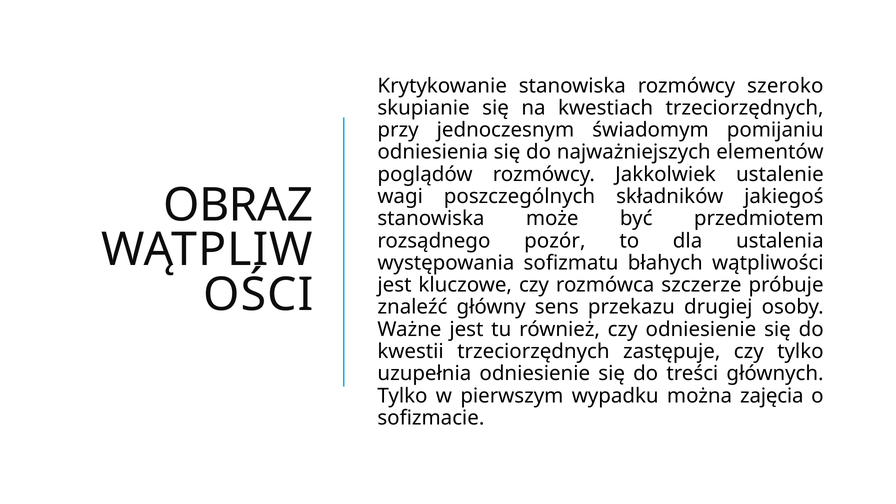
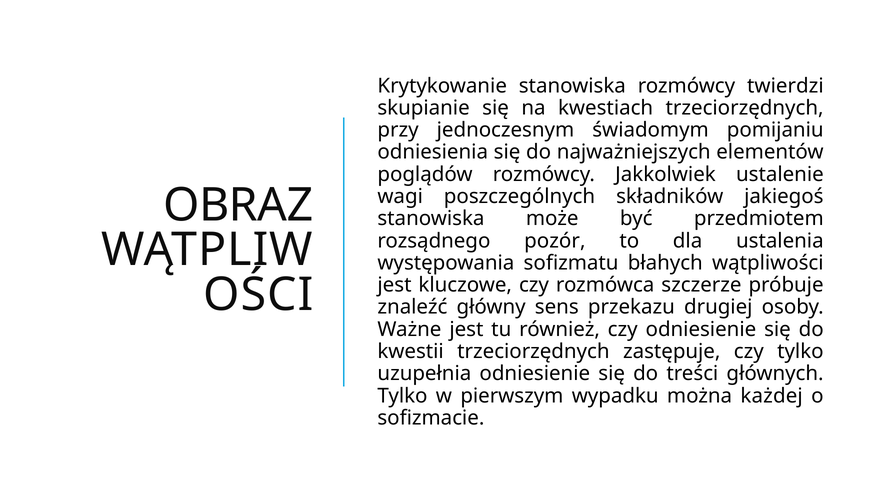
szeroko: szeroko -> twierdzi
zajęcia: zajęcia -> każdej
